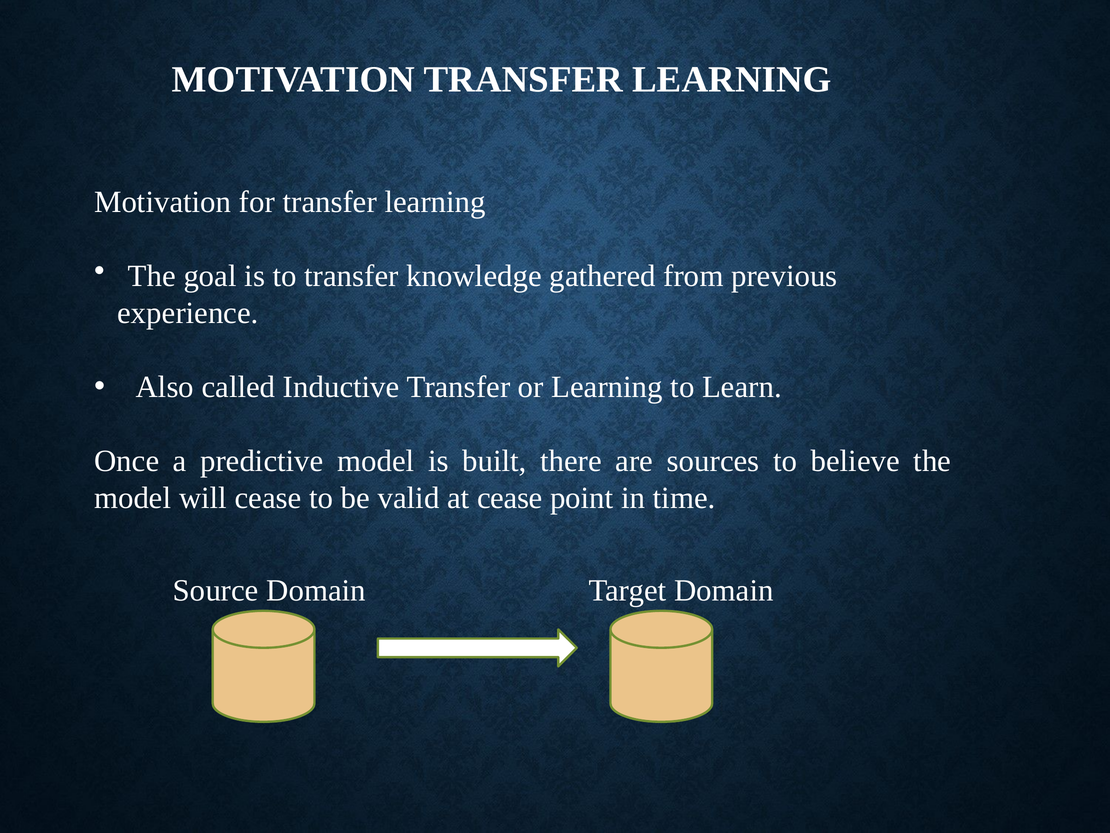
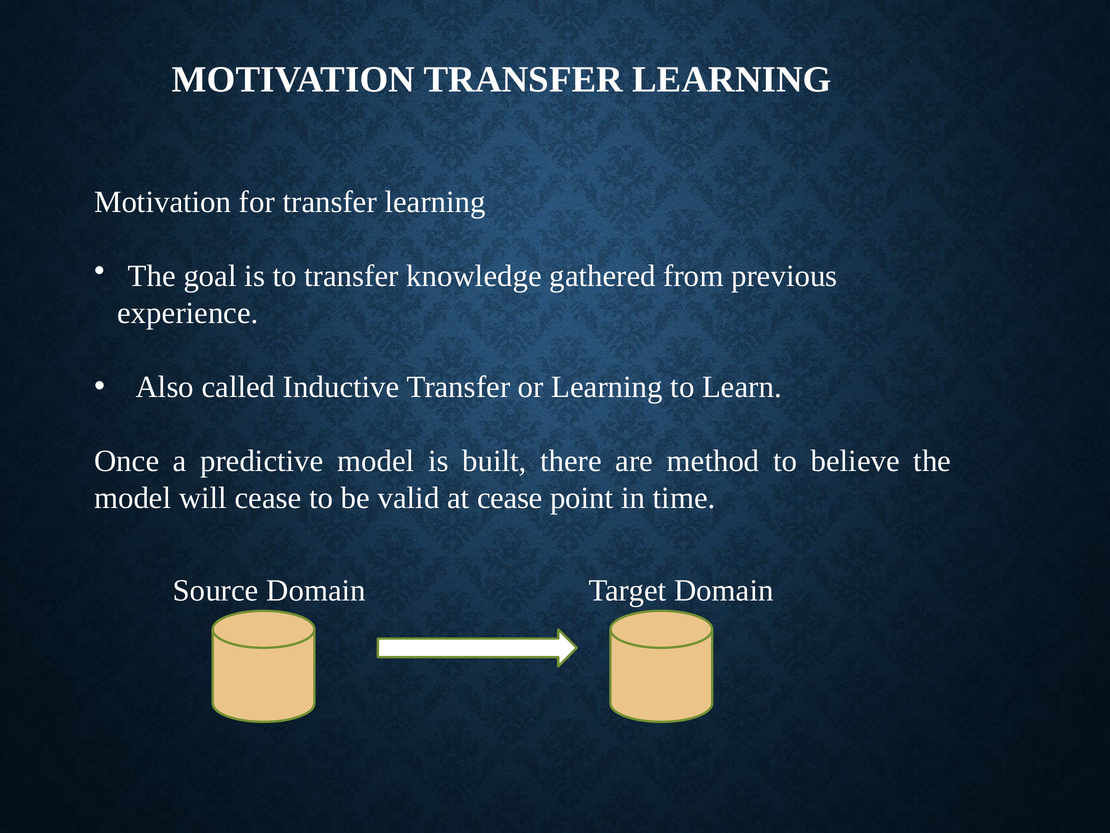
sources: sources -> method
